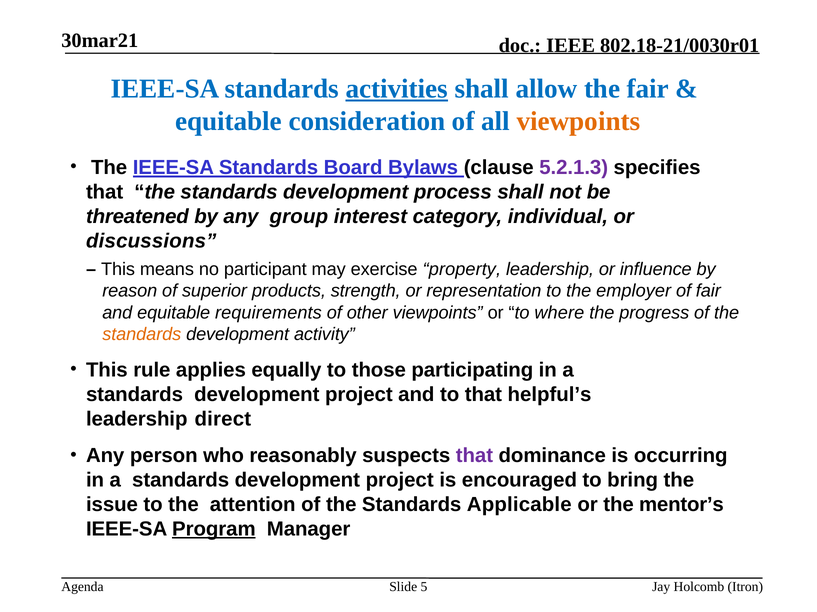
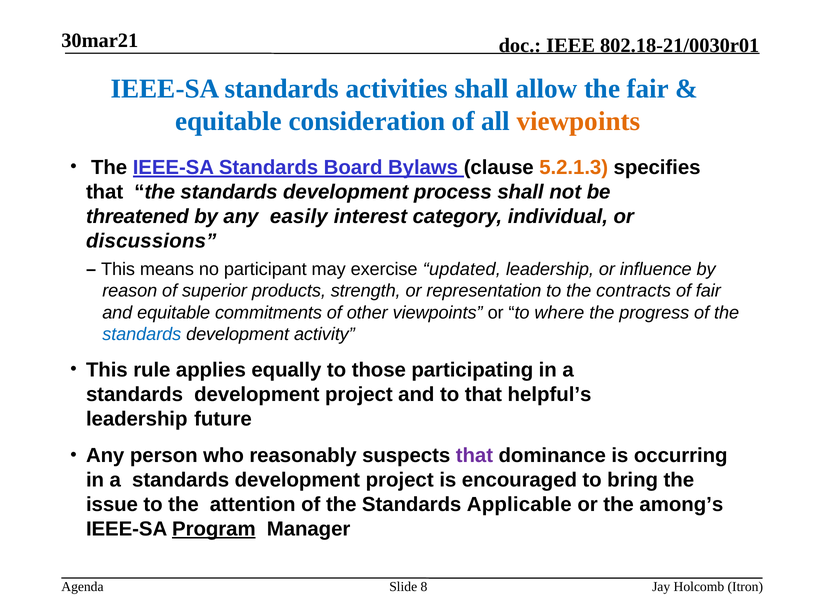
activities underline: present -> none
5.2.1.3 colour: purple -> orange
group: group -> easily
property: property -> updated
employer: employer -> contracts
requirements: requirements -> commitments
standards at (142, 335) colour: orange -> blue
direct: direct -> future
mentor’s: mentor’s -> among’s
5: 5 -> 8
